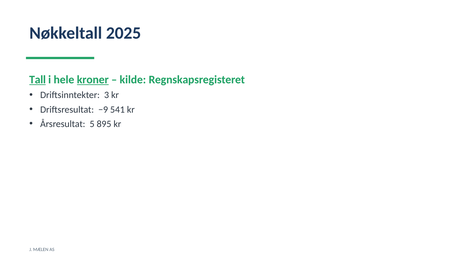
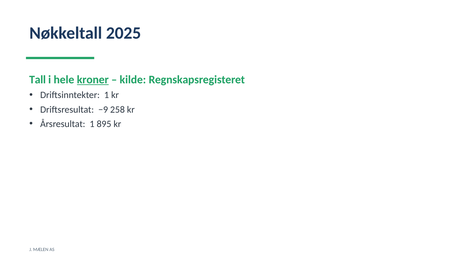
Tall underline: present -> none
Driftsinntekter 3: 3 -> 1
541: 541 -> 258
Årsresultat 5: 5 -> 1
